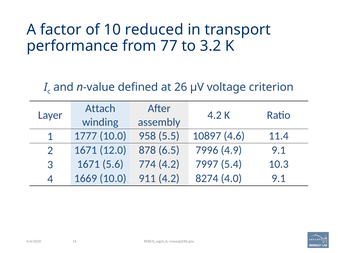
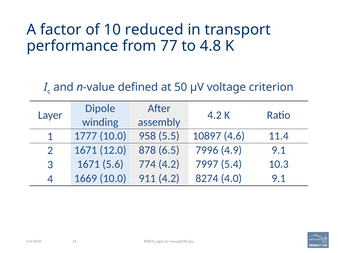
3.2: 3.2 -> 4.8
26: 26 -> 50
Attach: Attach -> Dipole
